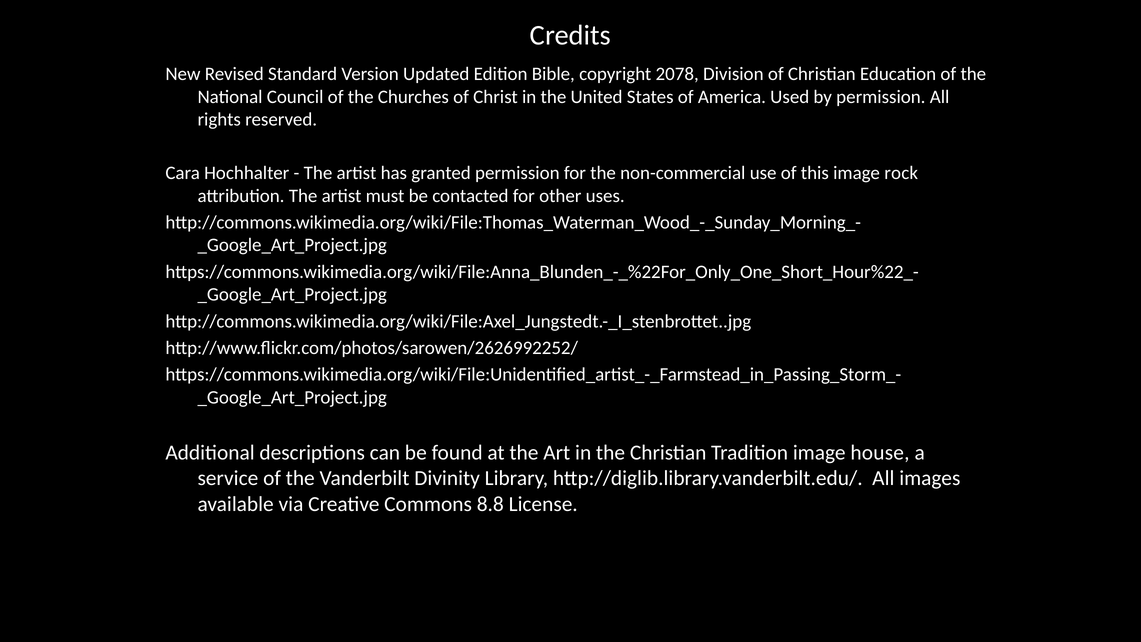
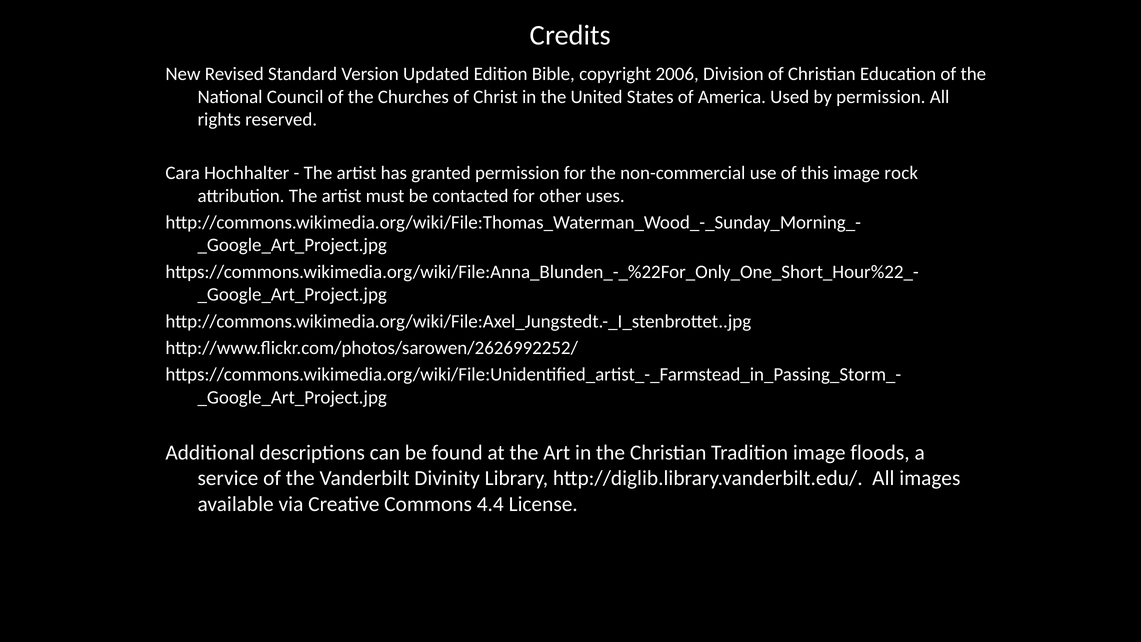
2078: 2078 -> 2006
house: house -> floods
8.8: 8.8 -> 4.4
